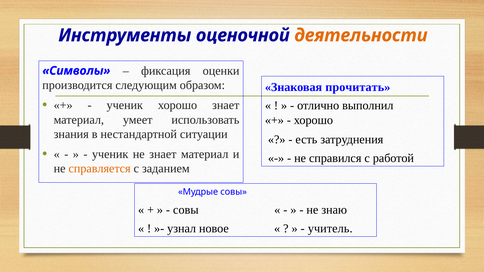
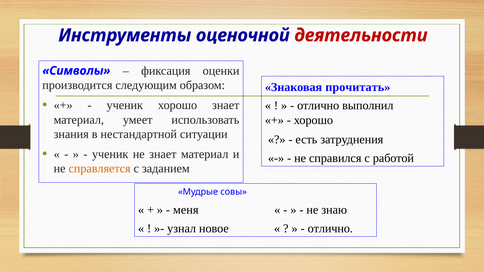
деятельности colour: orange -> red
совы at (186, 210): совы -> меня
учитель at (330, 229): учитель -> отлично
